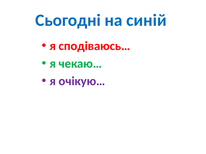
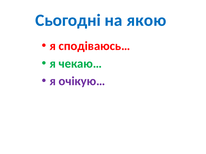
синій: синій -> якою
